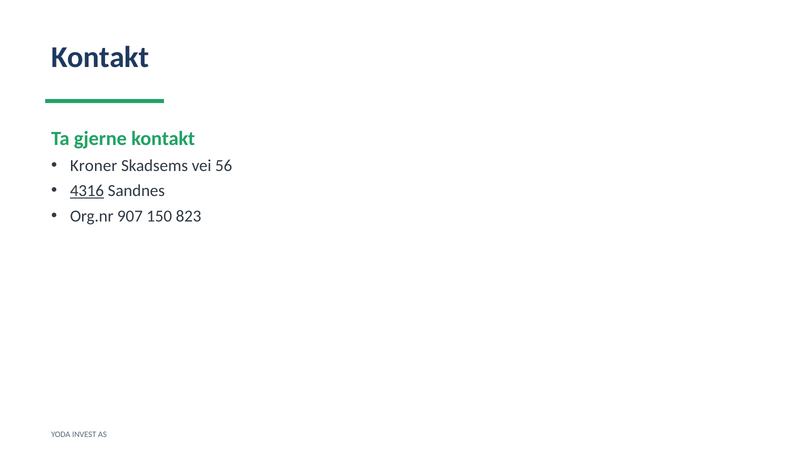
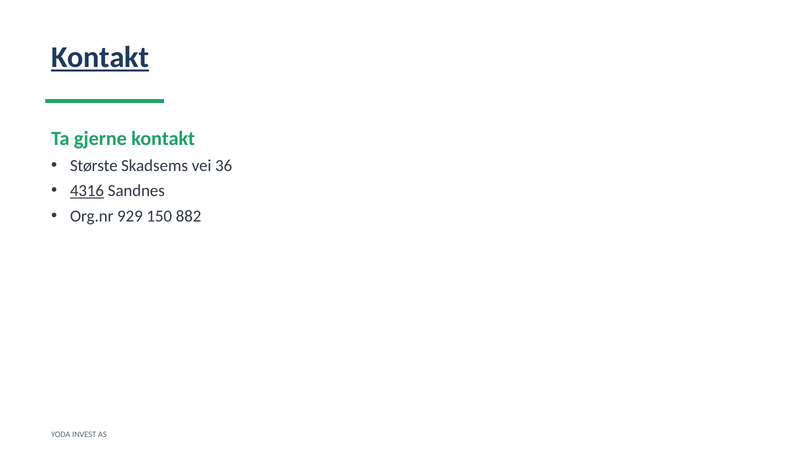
Kontakt at (100, 57) underline: none -> present
Kroner: Kroner -> Største
56: 56 -> 36
907: 907 -> 929
823: 823 -> 882
